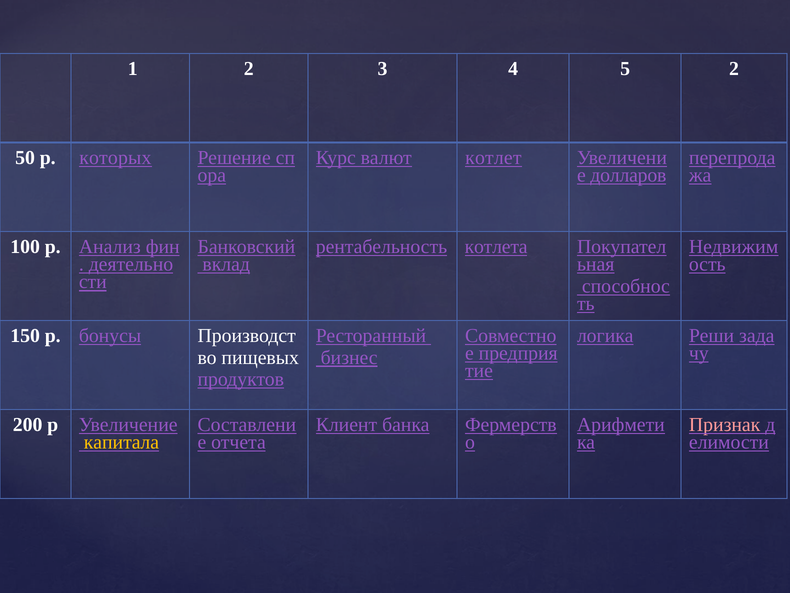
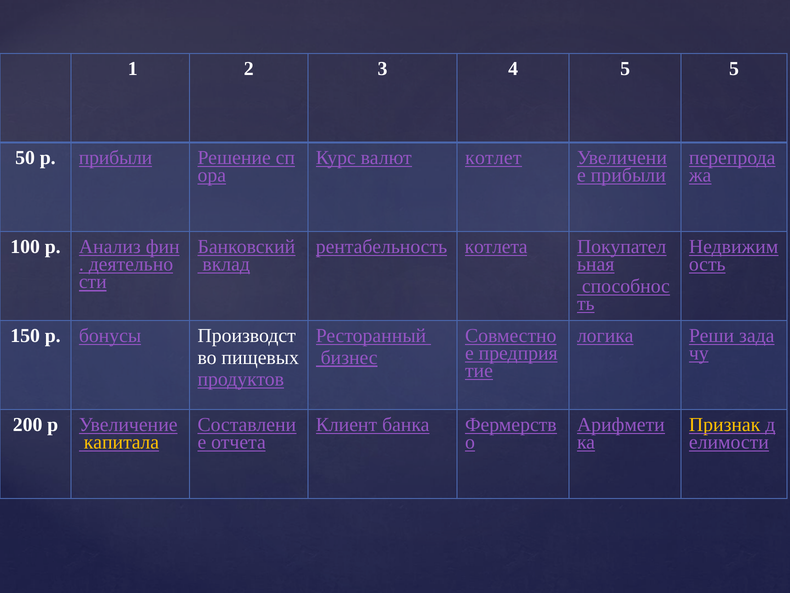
5 2: 2 -> 5
р которых: которых -> прибыли
долларов at (628, 175): долларов -> прибыли
Признак colour: pink -> yellow
